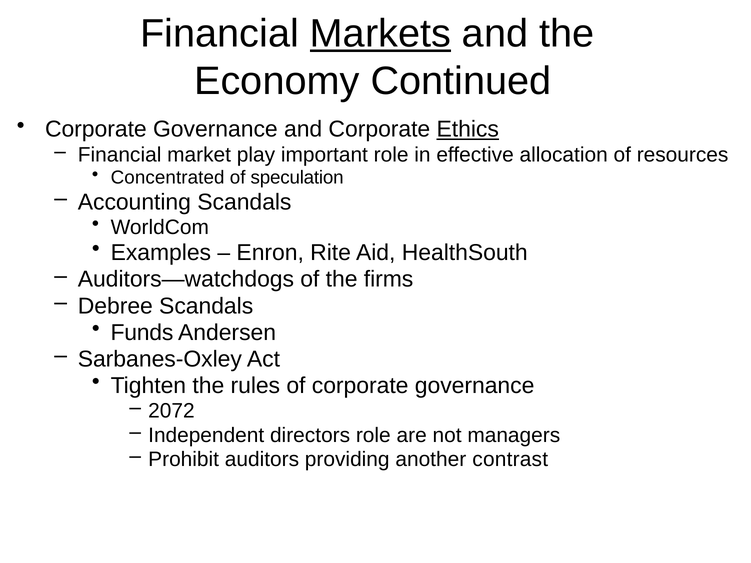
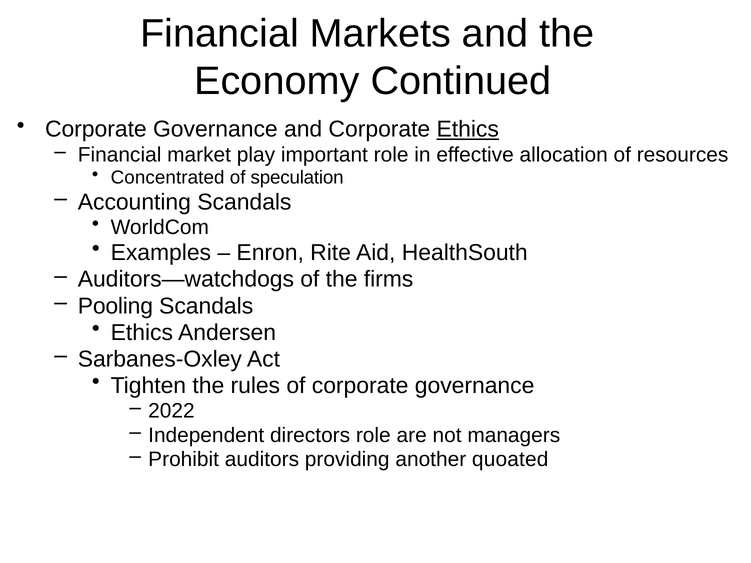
Markets underline: present -> none
Debree: Debree -> Pooling
Funds at (142, 333): Funds -> Ethics
2072: 2072 -> 2022
contrast: contrast -> quoated
